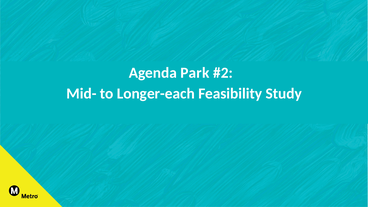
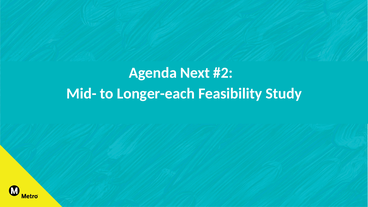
Park: Park -> Next
